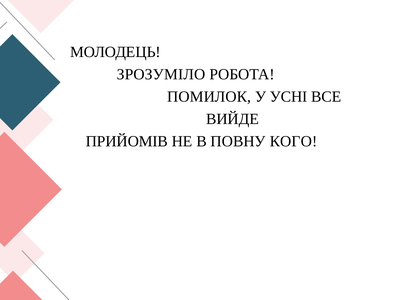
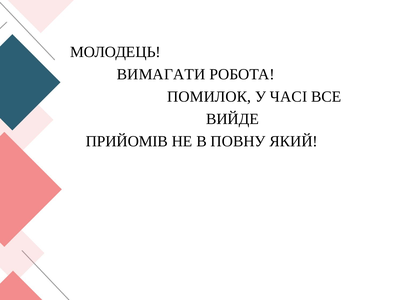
ЗРОЗУМІЛО: ЗРОЗУМІЛО -> ВИМАГАТИ
УСНІ: УСНІ -> ЧАСІ
КОГО: КОГО -> ЯКИЙ
